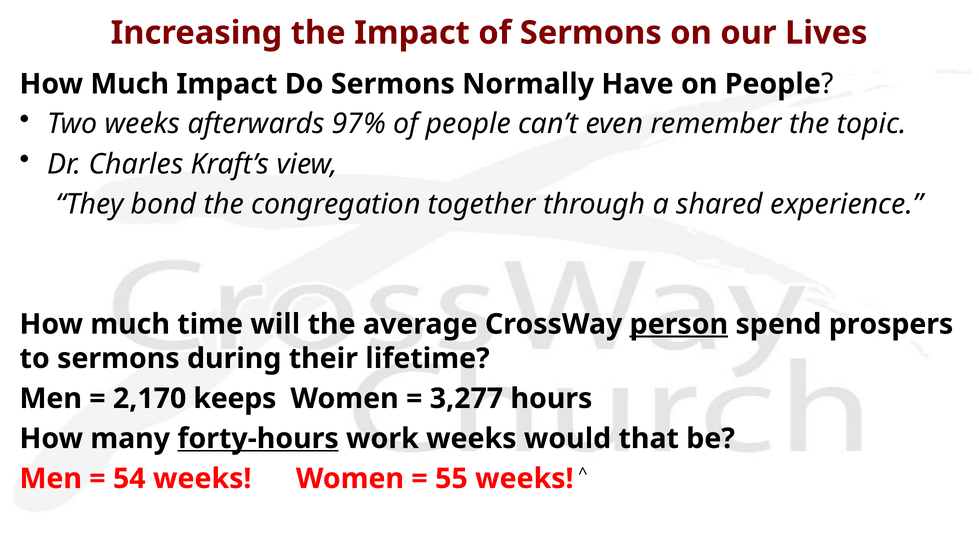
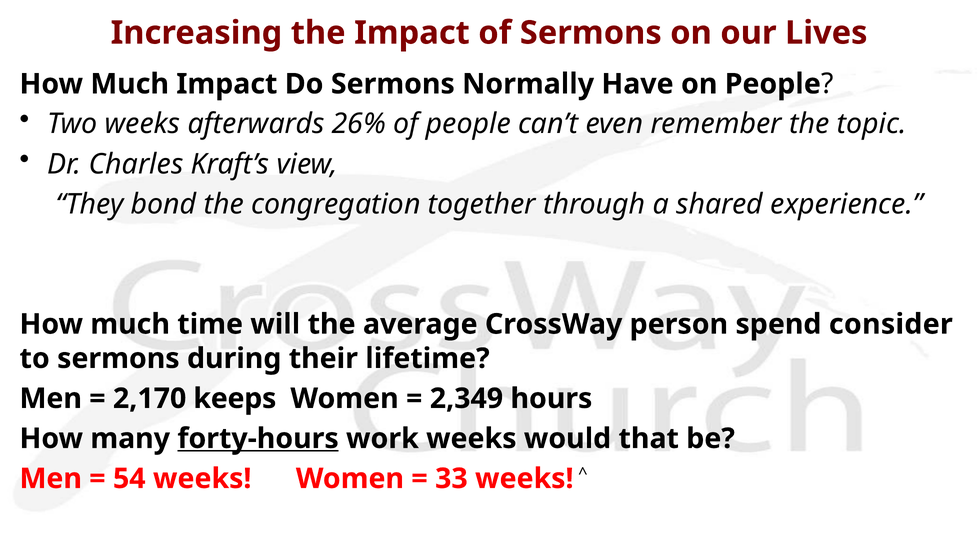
97%: 97% -> 26%
person underline: present -> none
prospers: prospers -> consider
3,277: 3,277 -> 2,349
55: 55 -> 33
